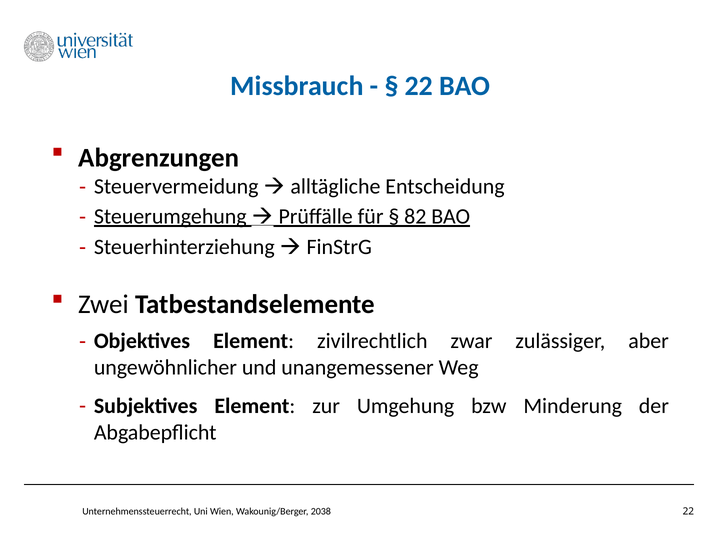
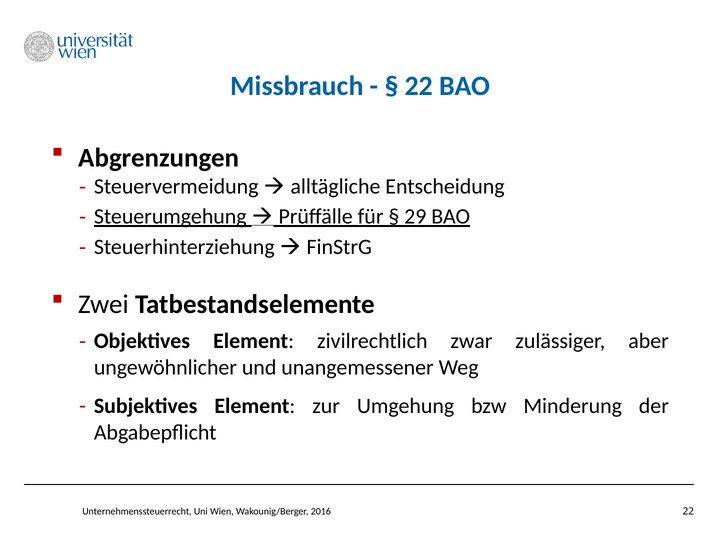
82: 82 -> 29
2038: 2038 -> 2016
